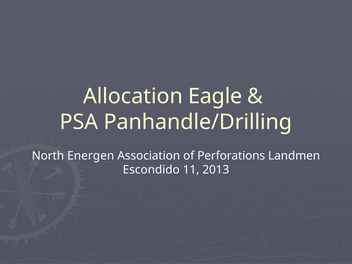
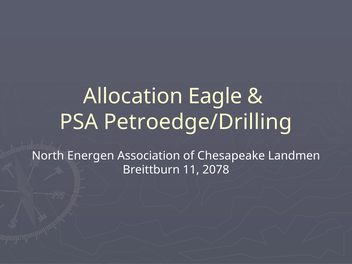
Panhandle/Drilling: Panhandle/Drilling -> Petroedge/Drilling
Perforations: Perforations -> Chesapeake
Escondido: Escondido -> Breittburn
2013: 2013 -> 2078
